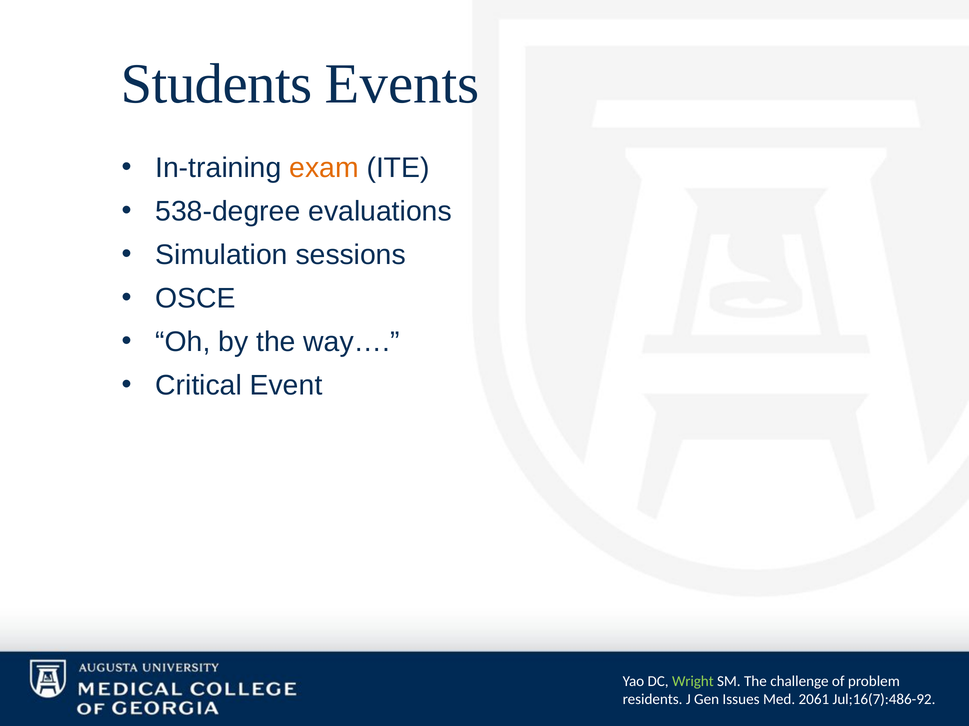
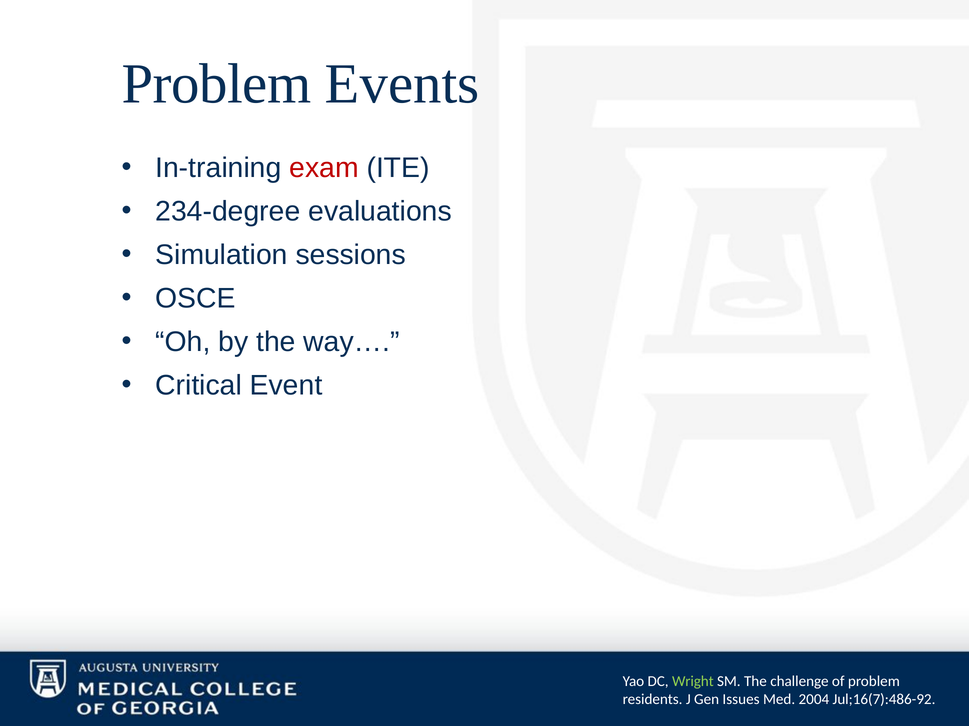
Students at (217, 84): Students -> Problem
exam colour: orange -> red
538-degree: 538-degree -> 234-degree
2061: 2061 -> 2004
